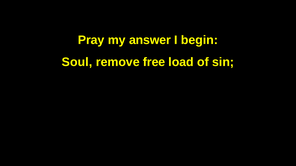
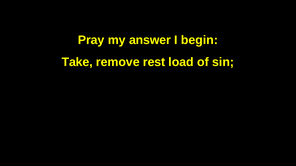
Soul: Soul -> Take
free: free -> rest
